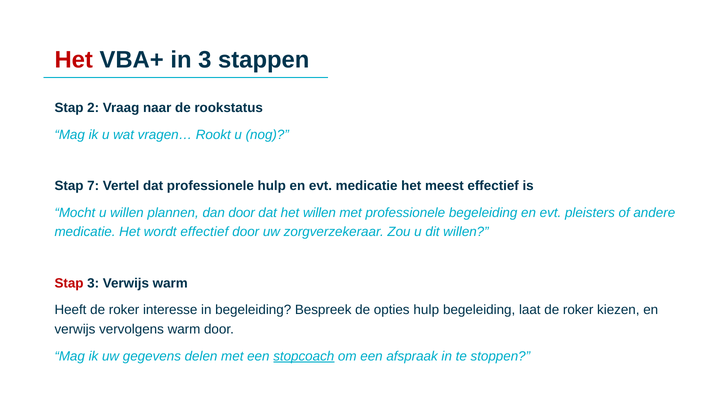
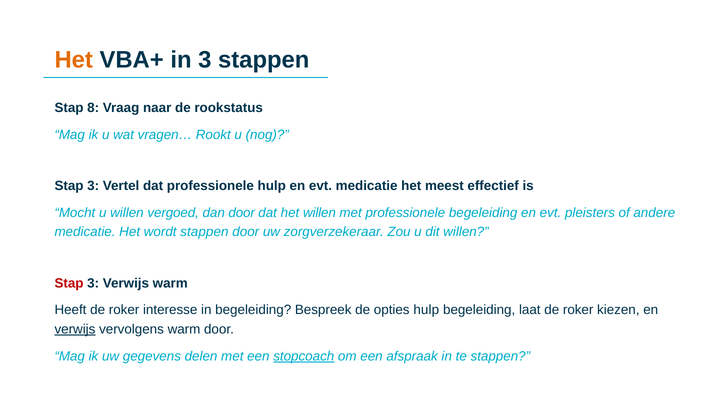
Het at (74, 60) colour: red -> orange
2: 2 -> 8
7 at (93, 186): 7 -> 3
plannen: plannen -> vergoed
wordt effectief: effectief -> stappen
verwijs at (75, 330) underline: none -> present
te stoppen: stoppen -> stappen
